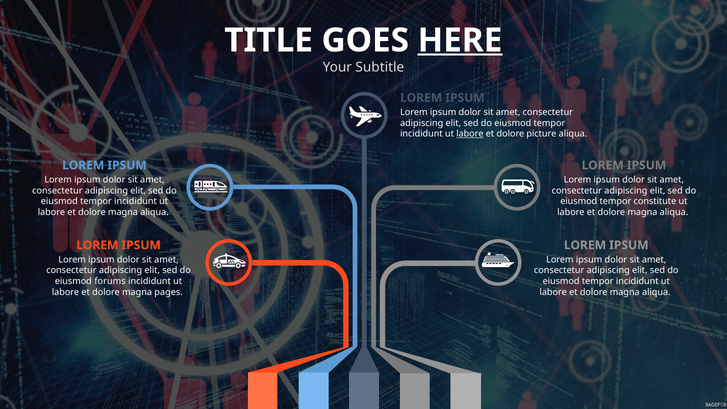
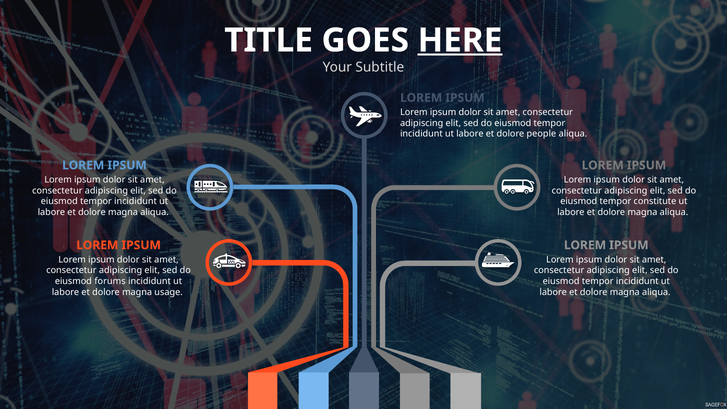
labore at (470, 134) underline: present -> none
picture: picture -> people
pages: pages -> usage
